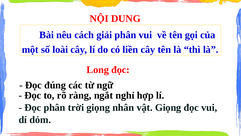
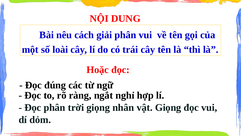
liền: liền -> trái
Long: Long -> Hoặc
